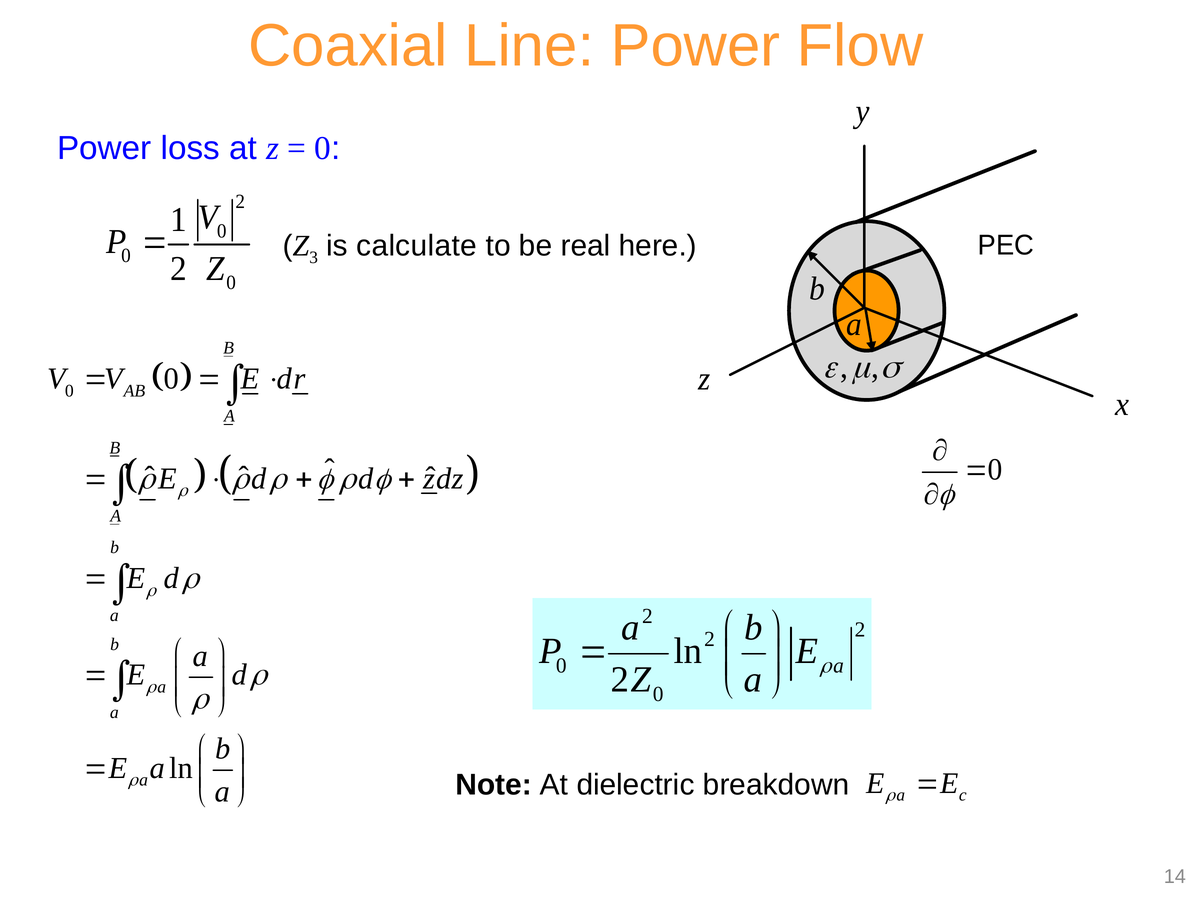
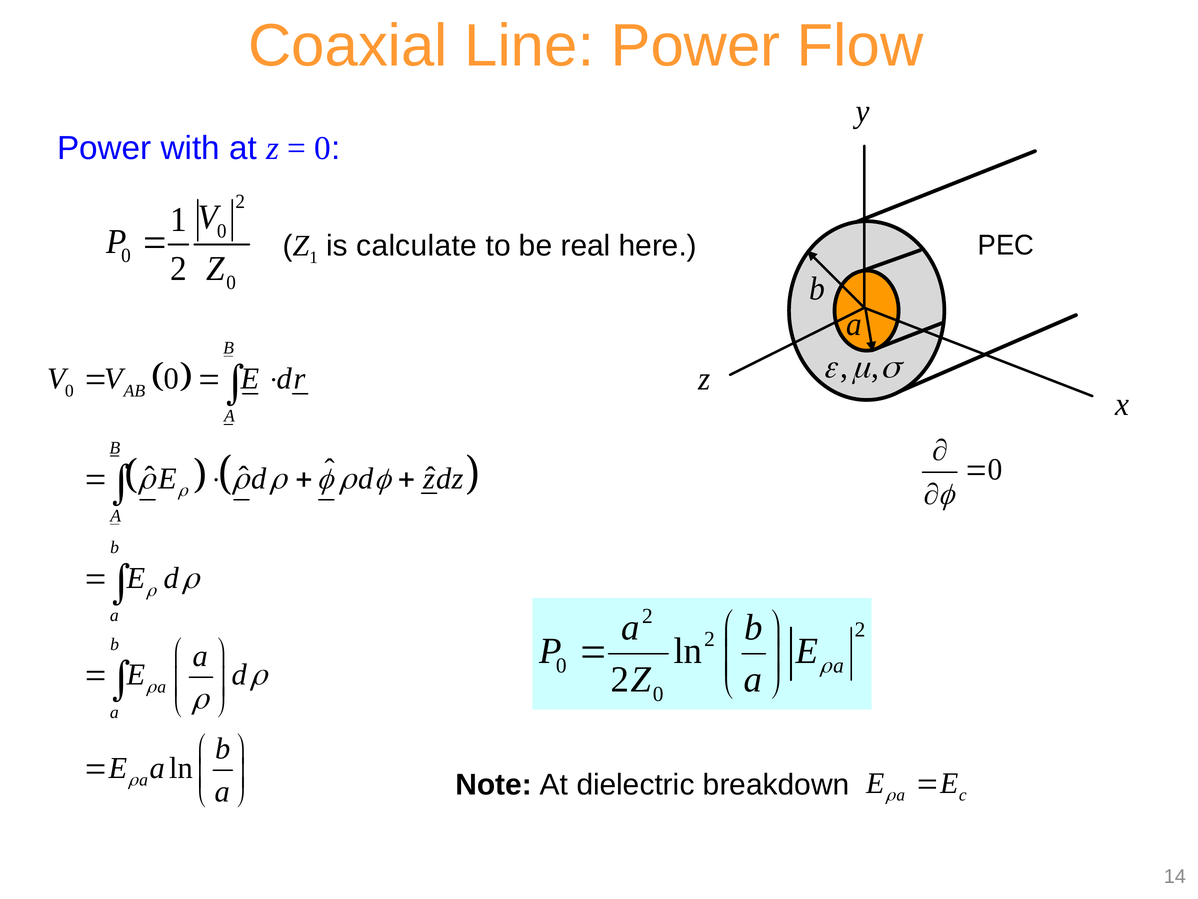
loss: loss -> with
Z 3: 3 -> 1
